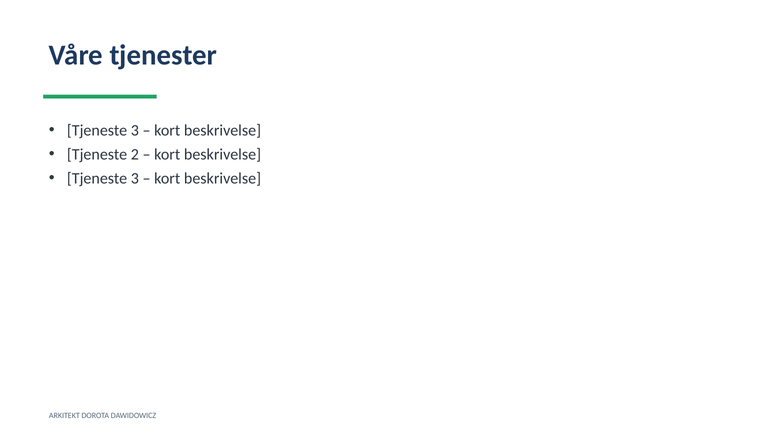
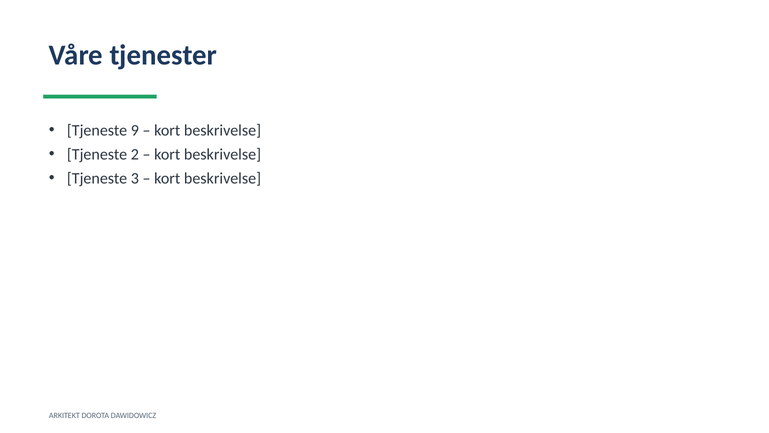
3 at (135, 130): 3 -> 9
